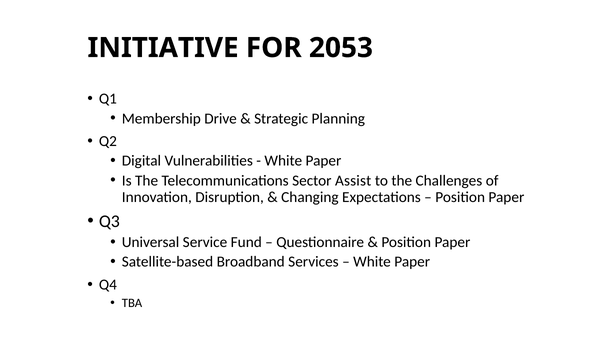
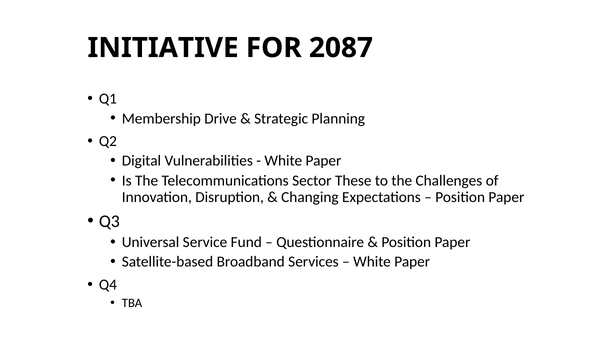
2053: 2053 -> 2087
Assist: Assist -> These
